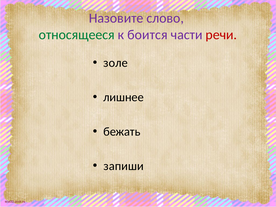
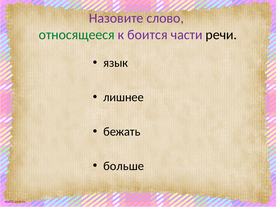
речи colour: red -> black
золе: золе -> язык
запиши: запиши -> больше
